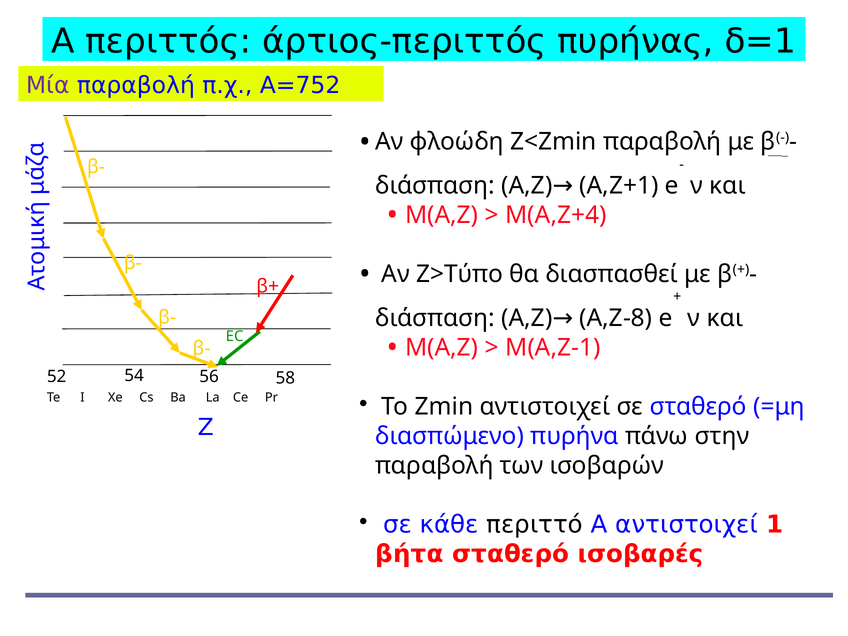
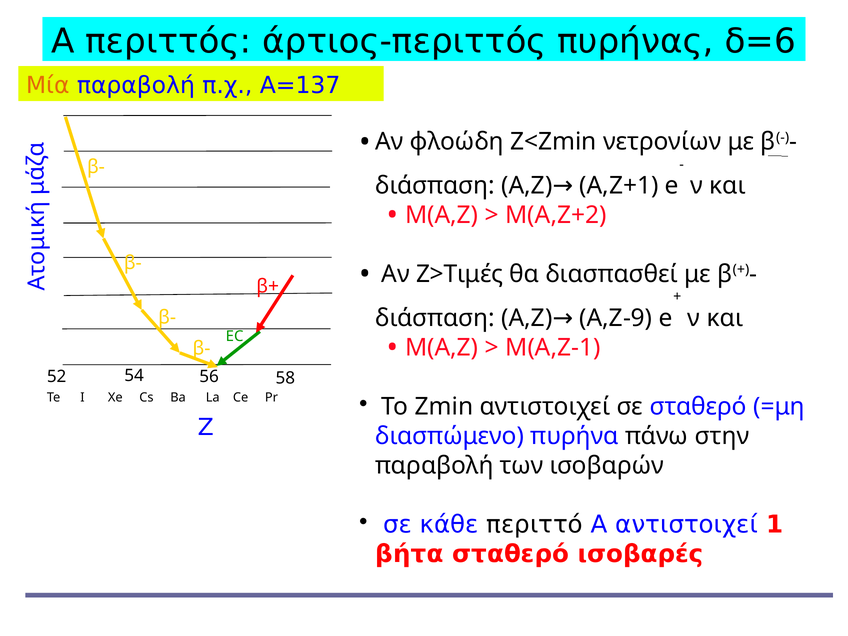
δ=1: δ=1 -> δ=6
Μία colour: purple -> orange
Α=752: Α=752 -> Α=137
Ζ<Ζmin παραβολή: παραβολή -> νετρονίων
Μ(Α,Ζ+4: Μ(Α,Ζ+4 -> Μ(Α,Ζ+2
Ζ>Τύπο: Ζ>Τύπο -> Ζ>Τιμές
Α,Ζ-8: Α,Ζ-8 -> Α,Ζ-9
